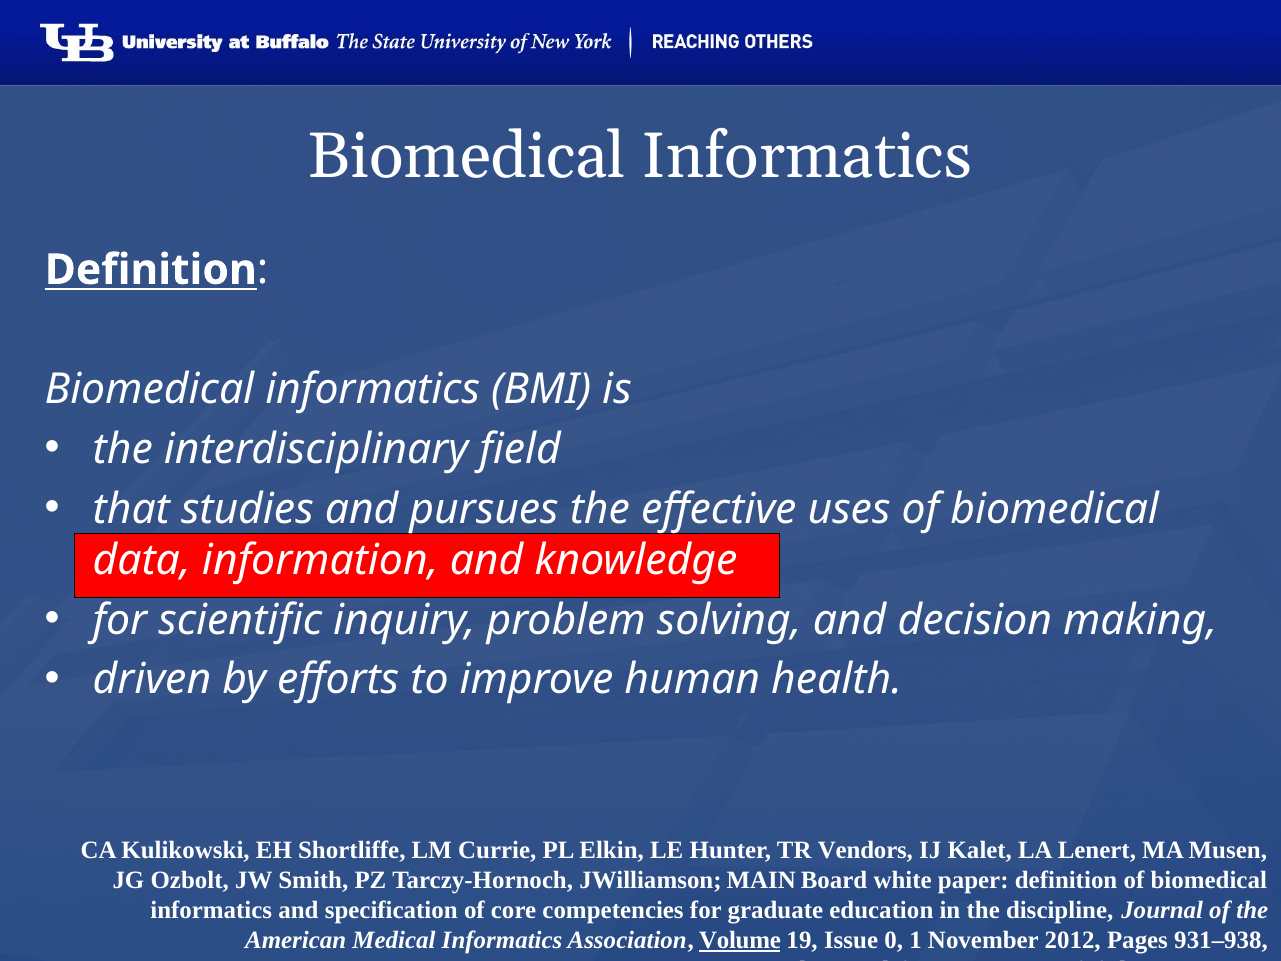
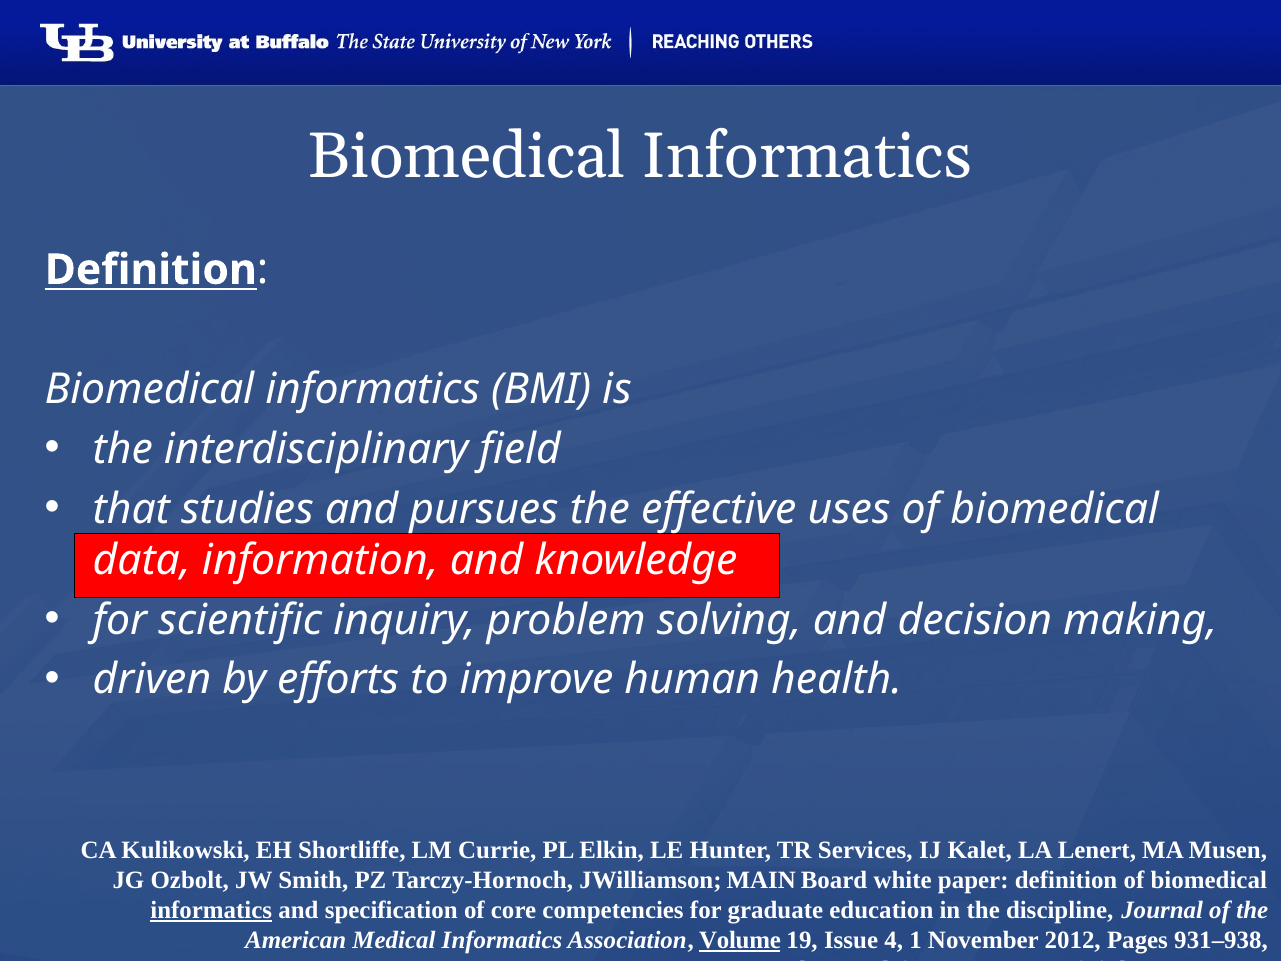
Vendors: Vendors -> Services
informatics at (211, 910) underline: none -> present
0: 0 -> 4
